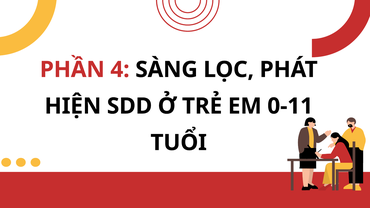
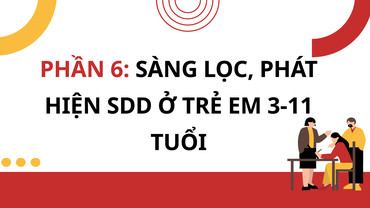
4: 4 -> 6
0-11: 0-11 -> 3-11
